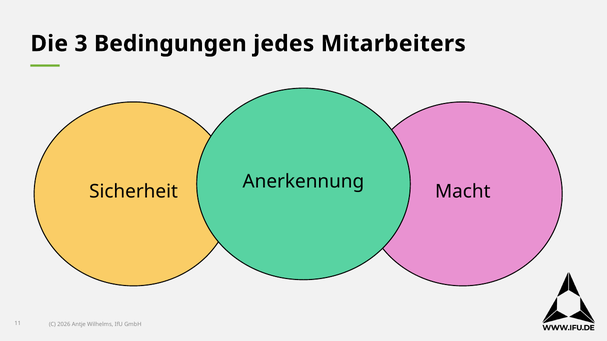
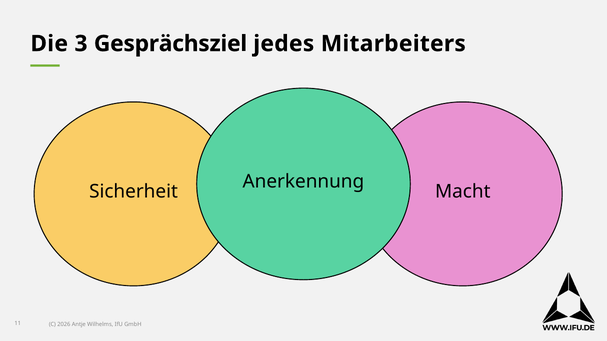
Bedingungen: Bedingungen -> Gesprächsziel
